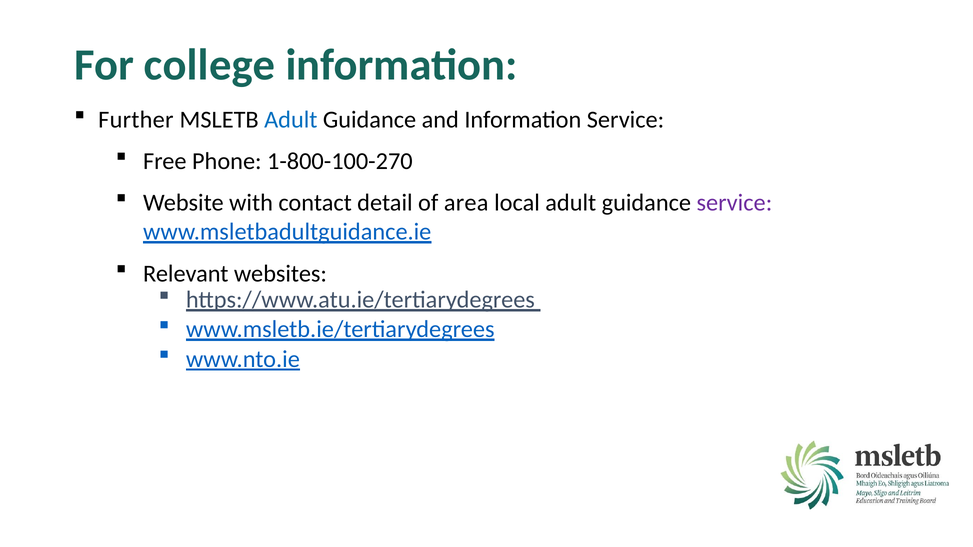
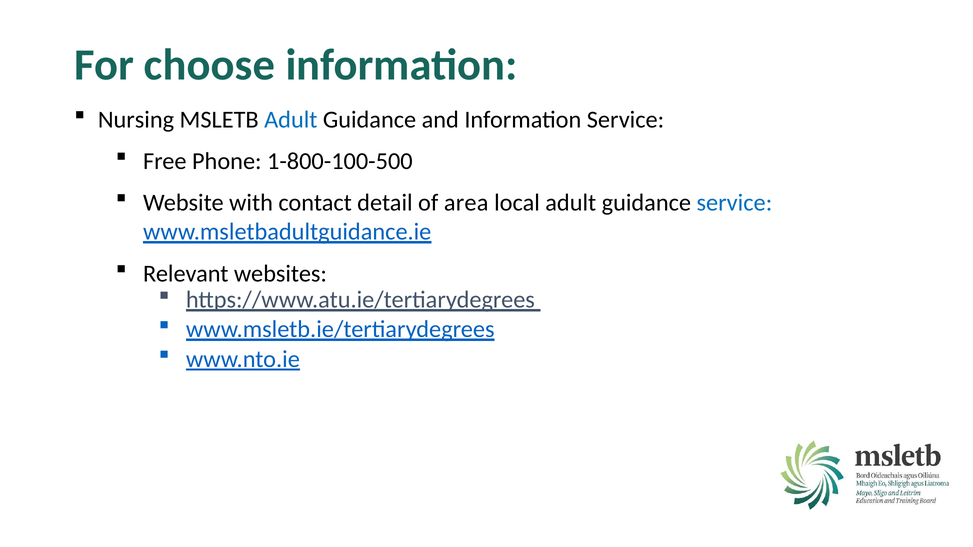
college: college -> choose
Further: Further -> Nursing
1-800-100-270: 1-800-100-270 -> 1-800-100-500
service at (734, 203) colour: purple -> blue
